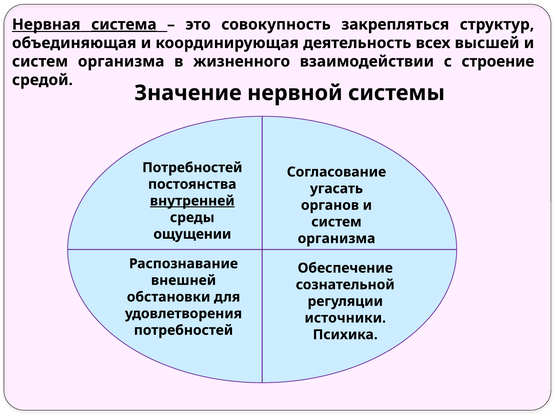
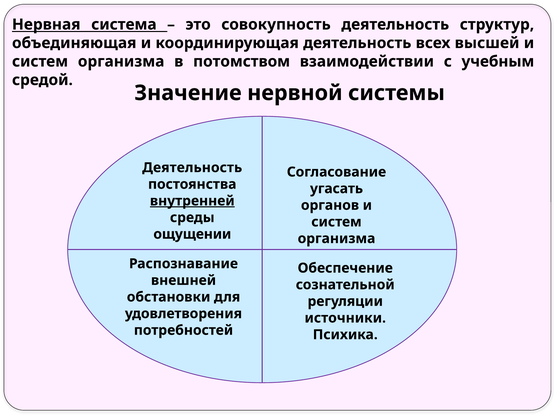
система underline: present -> none
совокупность закрепляться: закрепляться -> деятельность
жизненного: жизненного -> потомством
строение: строение -> учебным
Потребностей at (192, 168): Потребностей -> Деятельность
